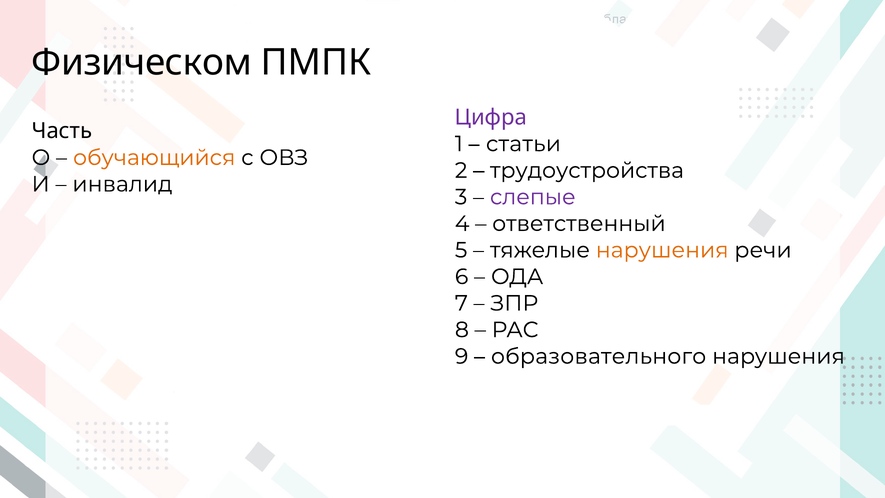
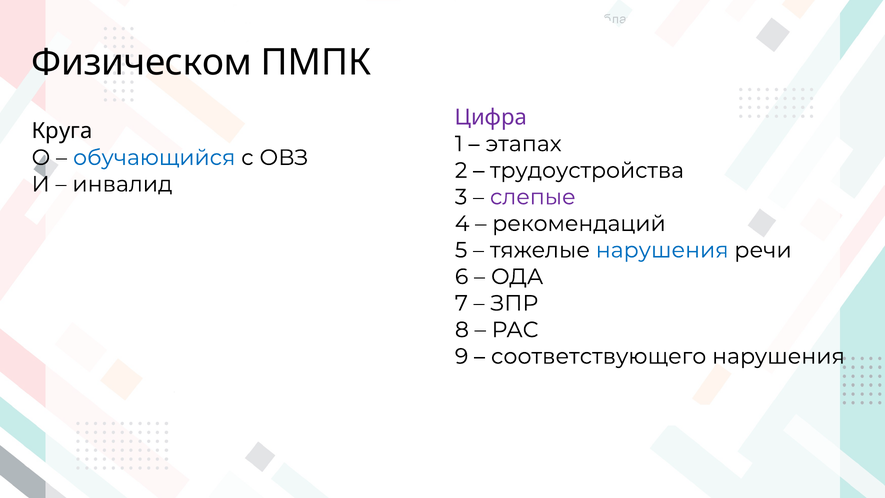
Часть: Часть -> Круга
статьи: статьи -> этапах
обучающийся colour: orange -> blue
ответственный: ответственный -> рекомендаций
нарушения at (662, 250) colour: orange -> blue
образовательного: образовательного -> соответствующего
